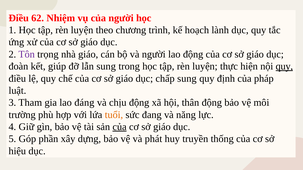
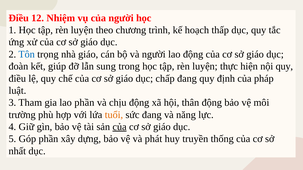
62: 62 -> 12
lành: lành -> thấp
Tôn colour: purple -> blue
quy at (284, 67) underline: present -> none
chấp sung: sung -> đang
lao đáng: đáng -> phần
hiệu: hiệu -> nhất
